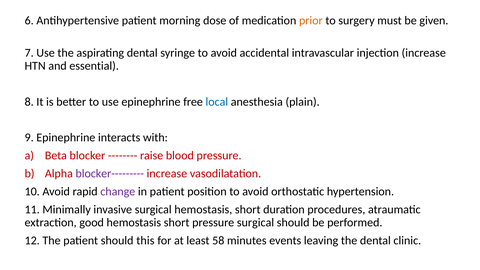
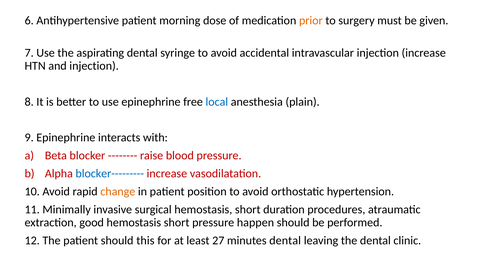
and essential: essential -> injection
blocker--------- colour: purple -> blue
change colour: purple -> orange
pressure surgical: surgical -> happen
58: 58 -> 27
minutes events: events -> dental
